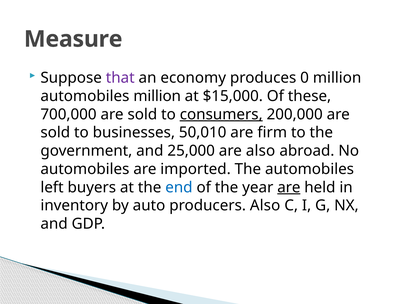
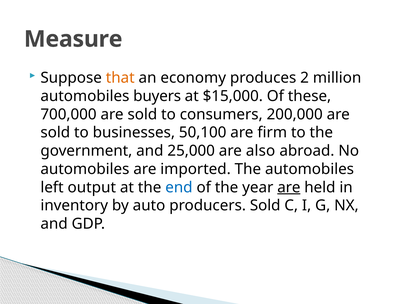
that colour: purple -> orange
0: 0 -> 2
automobiles million: million -> buyers
consumers underline: present -> none
50,010: 50,010 -> 50,100
buyers: buyers -> output
producers Also: Also -> Sold
